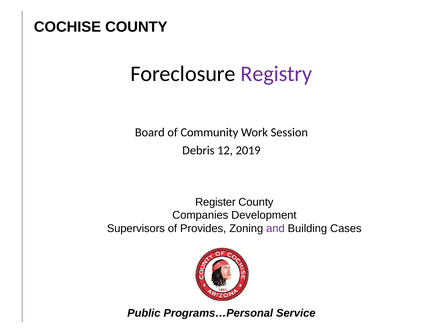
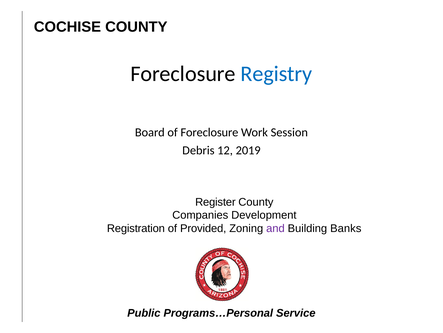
Registry colour: purple -> blue
of Community: Community -> Foreclosure
Supervisors: Supervisors -> Registration
Provides: Provides -> Provided
Cases: Cases -> Banks
